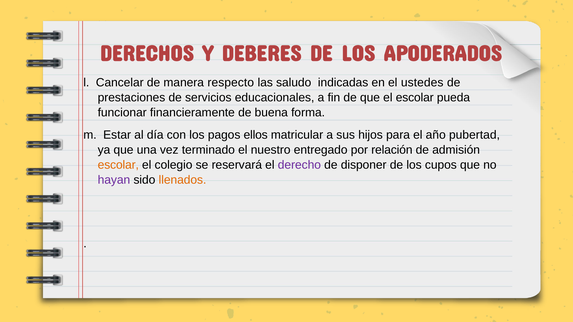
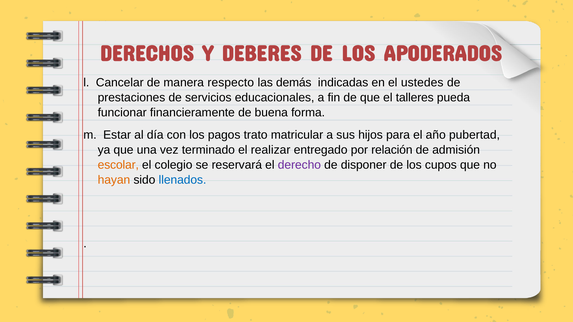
saludo: saludo -> demás
el escolar: escolar -> talleres
ellos: ellos -> trato
nuestro: nuestro -> realizar
hayan colour: purple -> orange
llenados colour: orange -> blue
